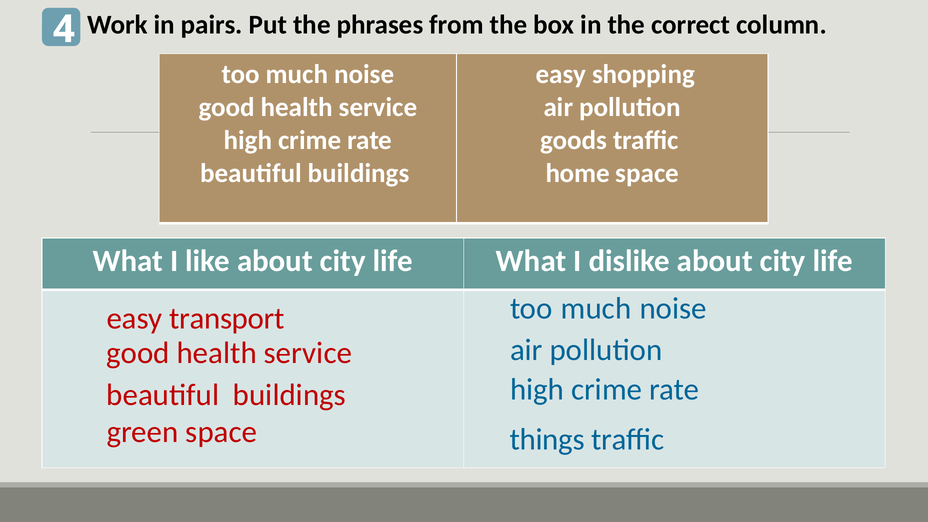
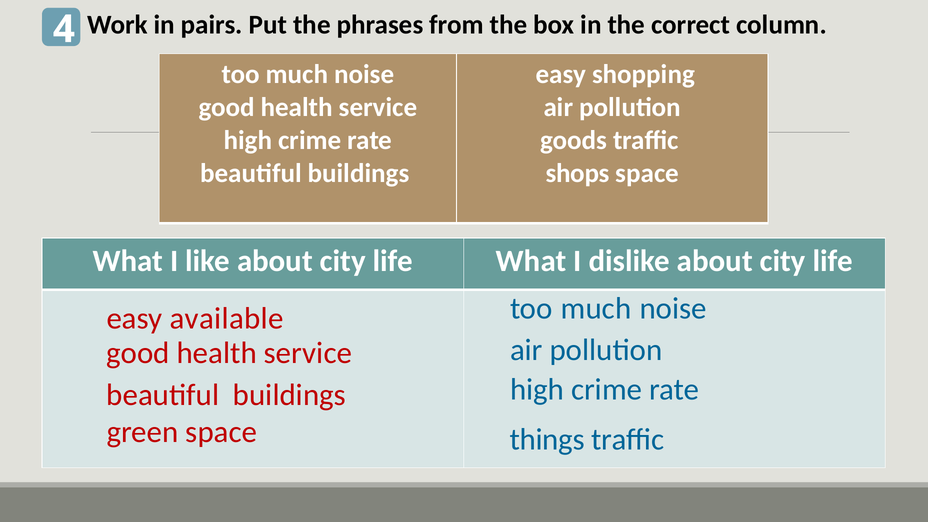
home: home -> shops
transport: transport -> available
